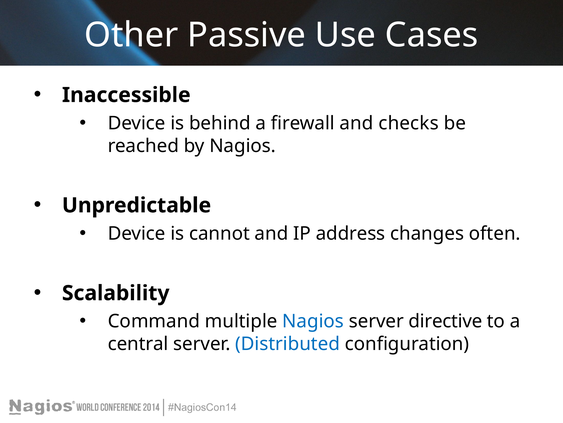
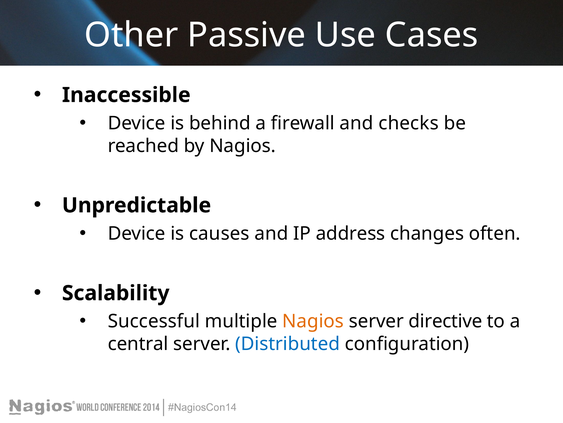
cannot: cannot -> causes
Command: Command -> Successful
Nagios at (313, 321) colour: blue -> orange
